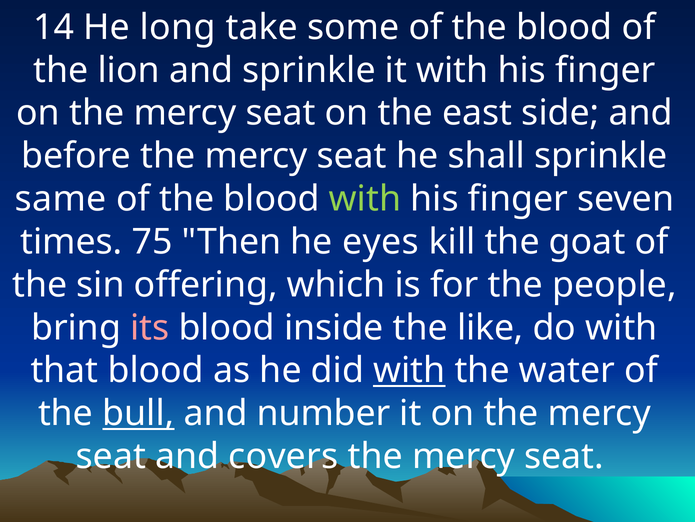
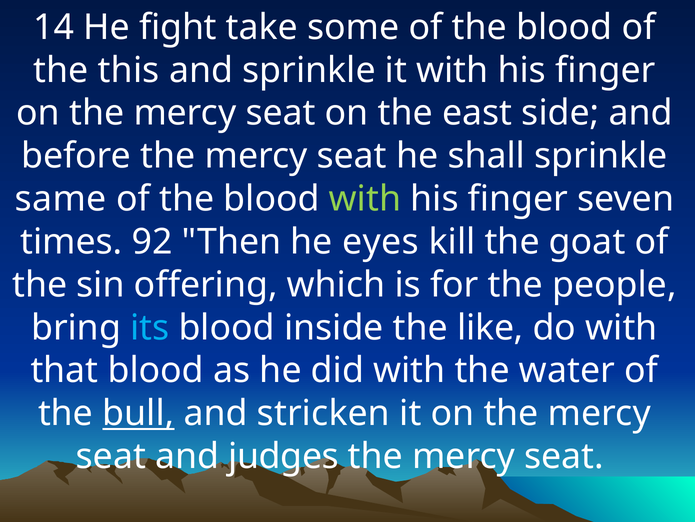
long: long -> fight
lion: lion -> this
75: 75 -> 92
its colour: pink -> light blue
with at (409, 370) underline: present -> none
number: number -> stricken
covers: covers -> judges
